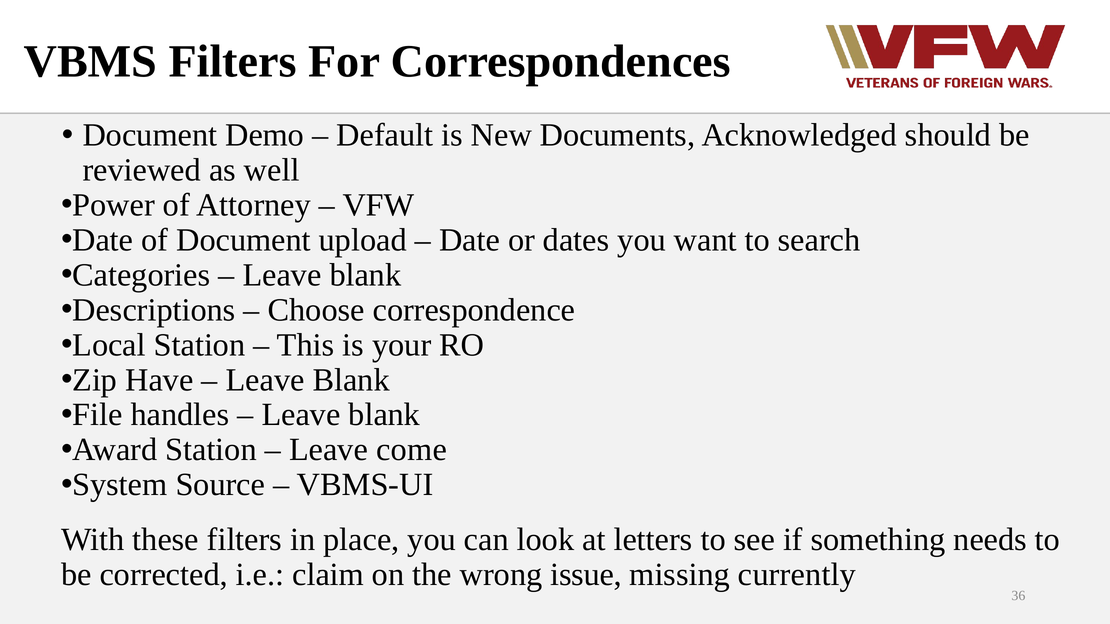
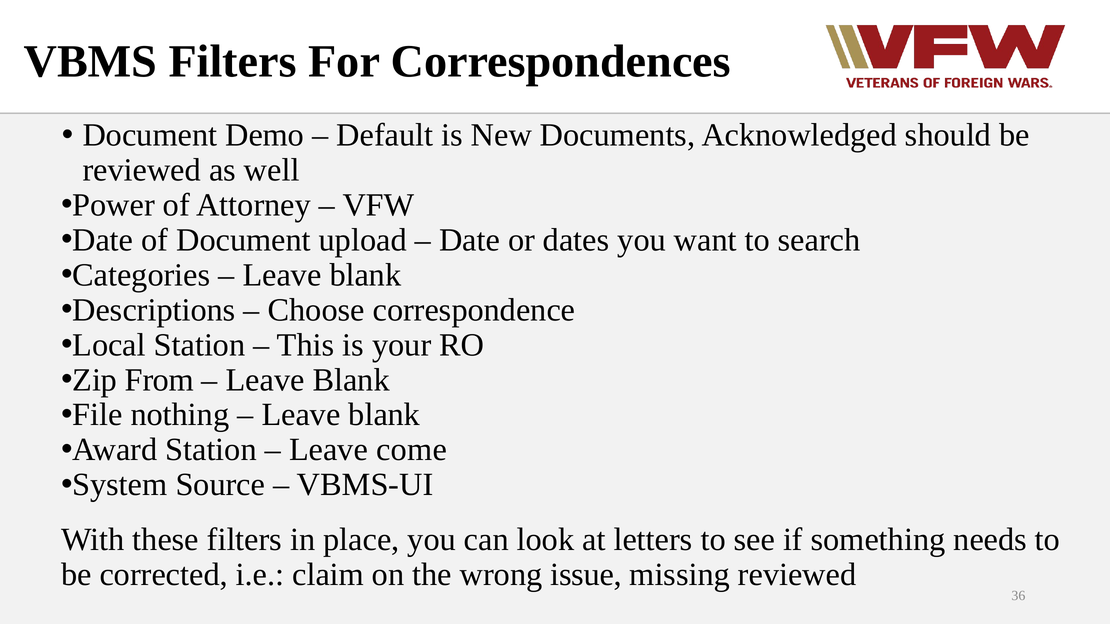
Have: Have -> From
handles: handles -> nothing
missing currently: currently -> reviewed
